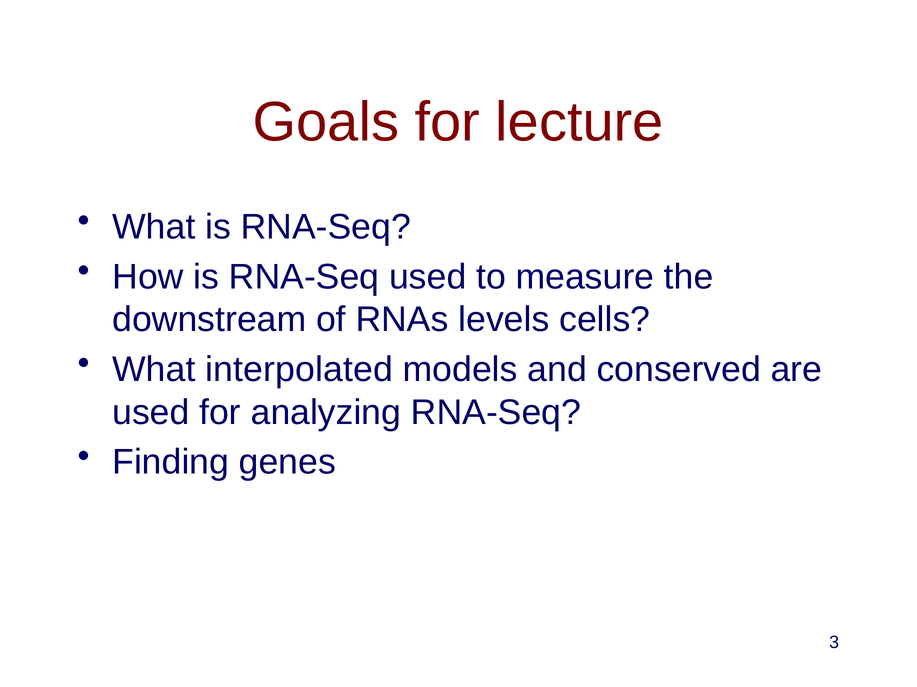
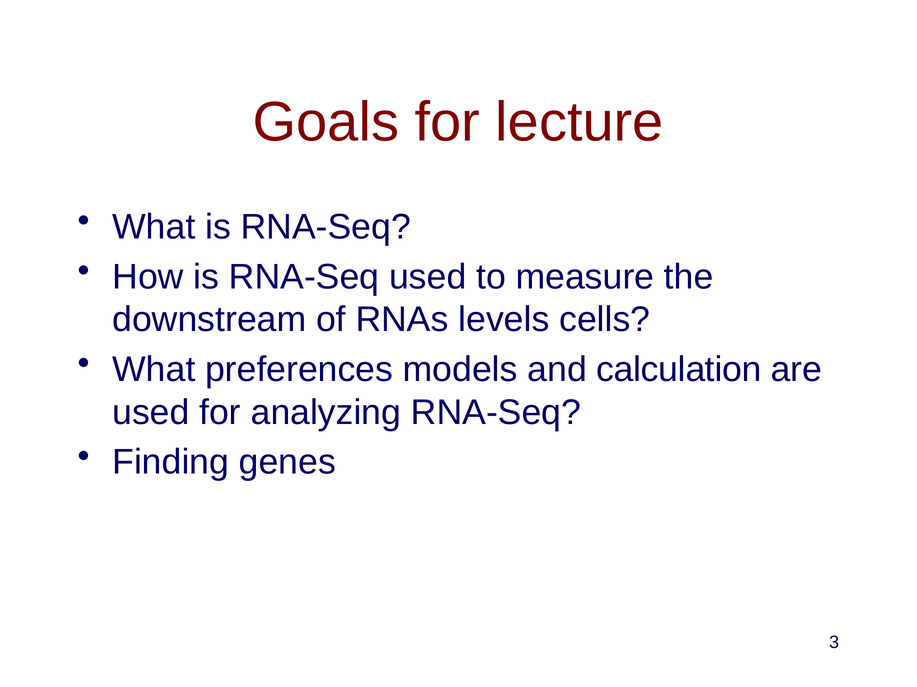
interpolated: interpolated -> preferences
conserved: conserved -> calculation
